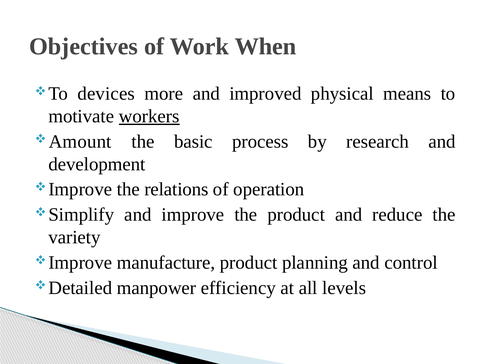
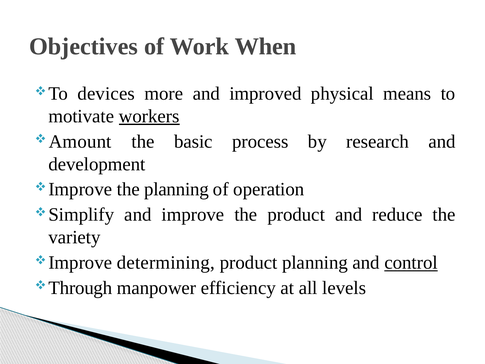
the relations: relations -> planning
manufacture: manufacture -> determining
control underline: none -> present
Detailed: Detailed -> Through
